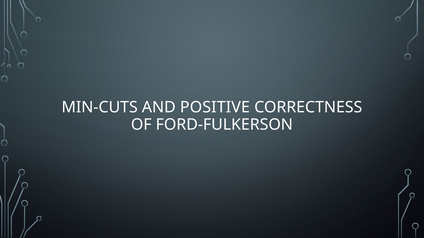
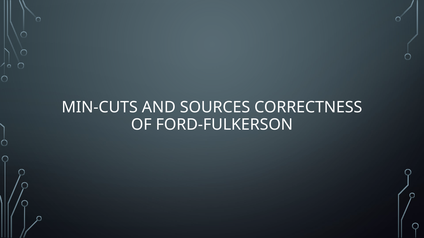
POSITIVE: POSITIVE -> SOURCES
